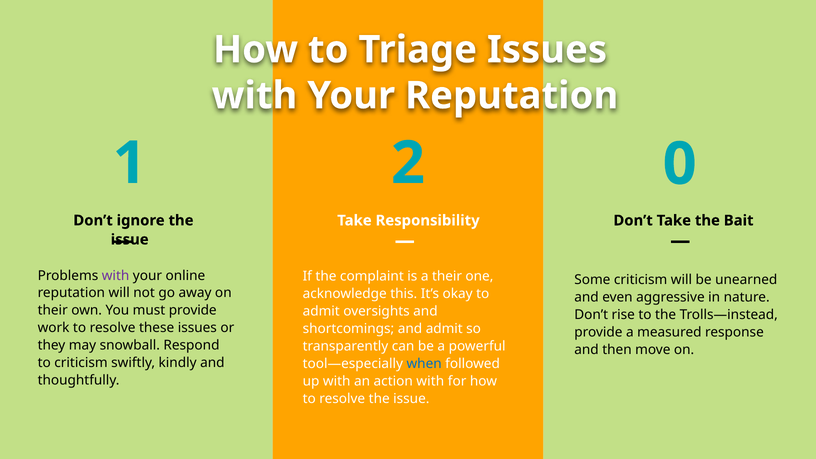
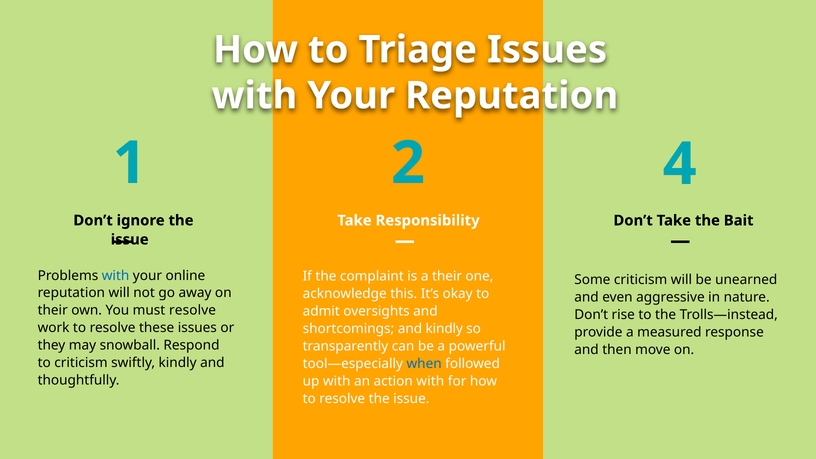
0: 0 -> 4
with at (116, 276) colour: purple -> blue
must provide: provide -> resolve
and admit: admit -> kindly
